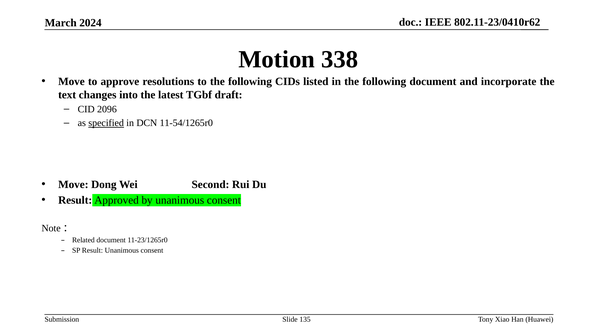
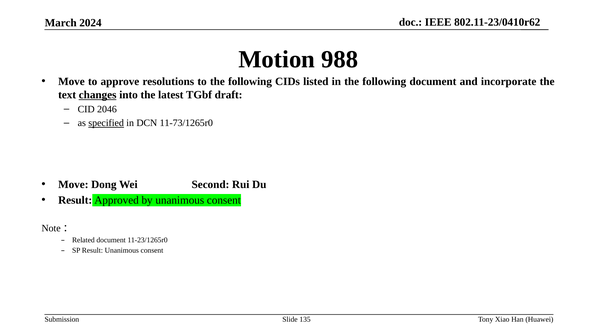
338: 338 -> 988
changes underline: none -> present
2096: 2096 -> 2046
11-54/1265r0: 11-54/1265r0 -> 11-73/1265r0
